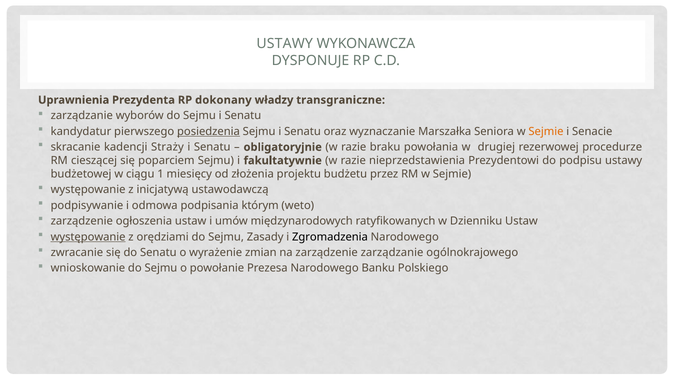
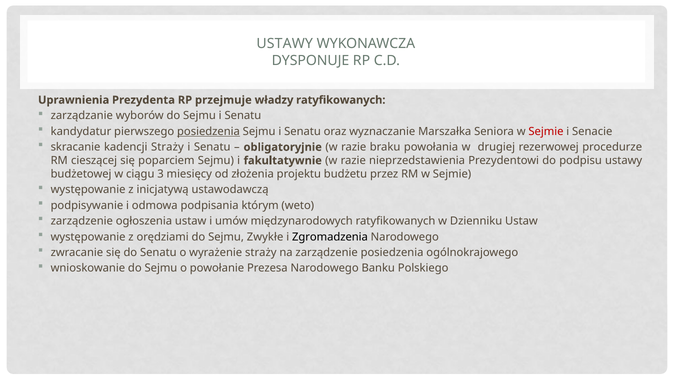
dokonany: dokonany -> przejmuje
władzy transgraniczne: transgraniczne -> ratyfikowanych
Sejmie at (546, 131) colour: orange -> red
1: 1 -> 3
występowanie at (88, 237) underline: present -> none
Zasady: Zasady -> Zwykłe
wyrażenie zmian: zmian -> straży
zarządzenie zarządzanie: zarządzanie -> posiedzenia
